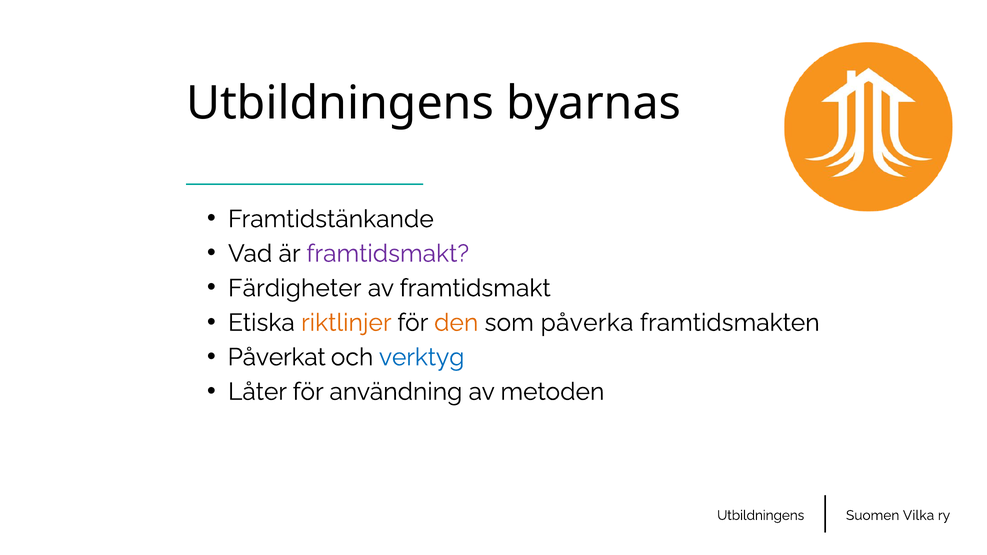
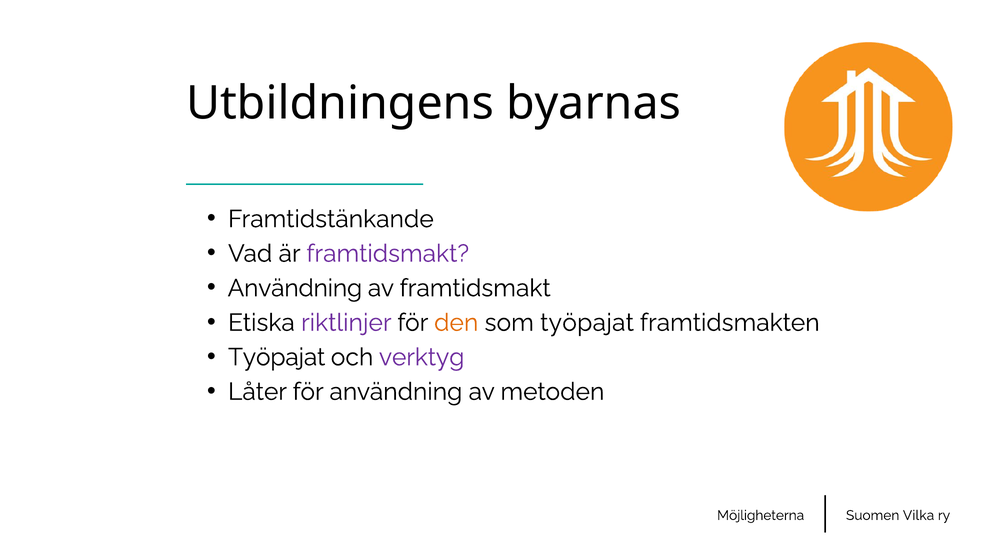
Färdigheter at (295, 288): Färdigheter -> Användning
riktlinjer colour: orange -> purple
som påverka: påverka -> työpajat
Påverkat at (277, 357): Påverkat -> Työpajat
verktyg colour: blue -> purple
Utbildningens at (761, 516): Utbildningens -> Möjligheterna
